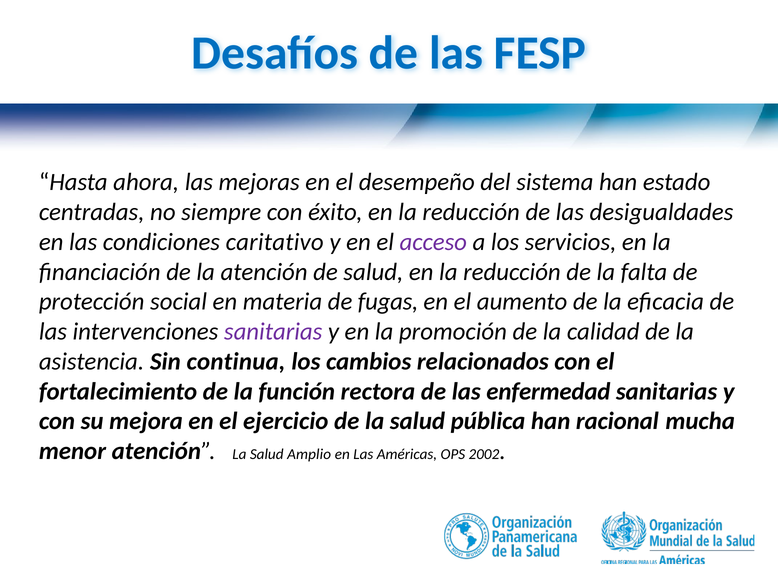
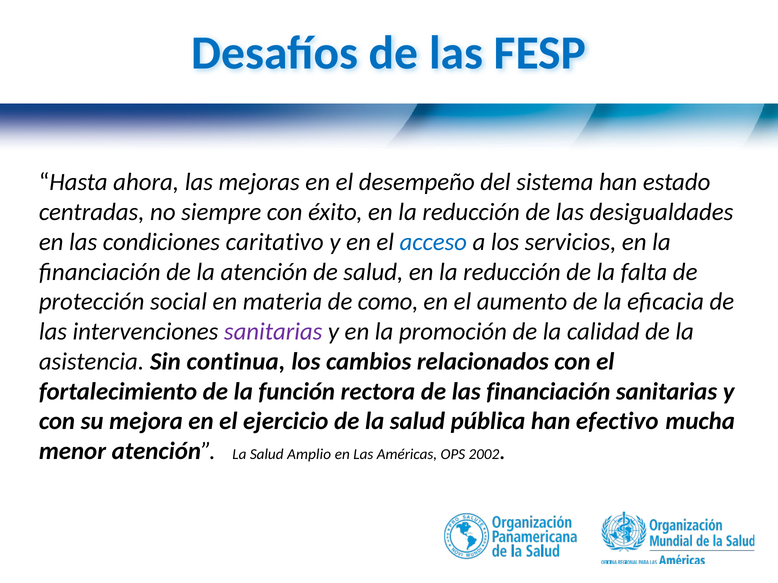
acceso colour: purple -> blue
fugas: fugas -> como
las enfermedad: enfermedad -> financiación
racional: racional -> efectivo
